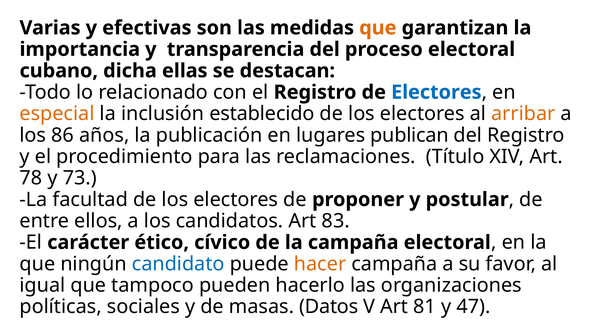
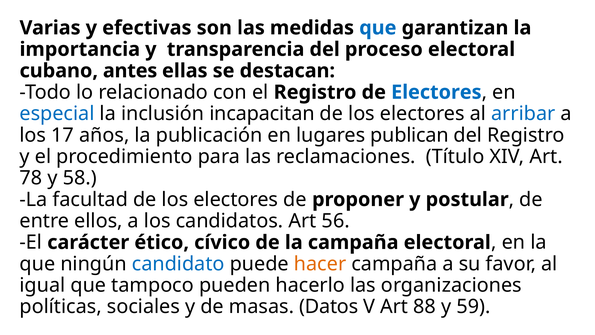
que at (378, 28) colour: orange -> blue
dicha: dicha -> antes
especial colour: orange -> blue
establecido: establecido -> incapacitan
arribar colour: orange -> blue
86: 86 -> 17
73: 73 -> 58
83: 83 -> 56
81: 81 -> 88
47: 47 -> 59
